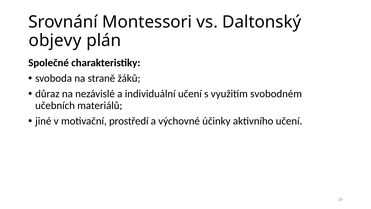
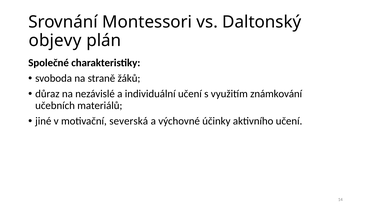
svobodném: svobodném -> známkování
prostředí: prostředí -> severská
